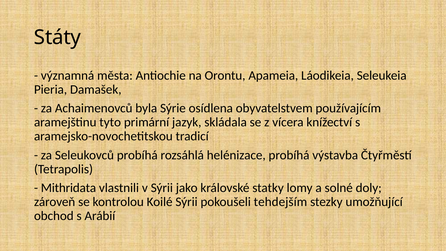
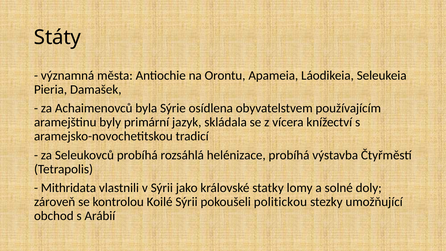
tyto: tyto -> byly
tehdejším: tehdejším -> politickou
